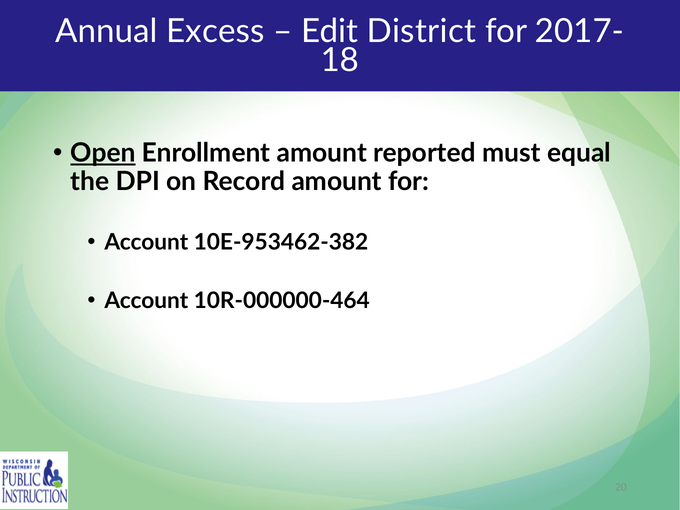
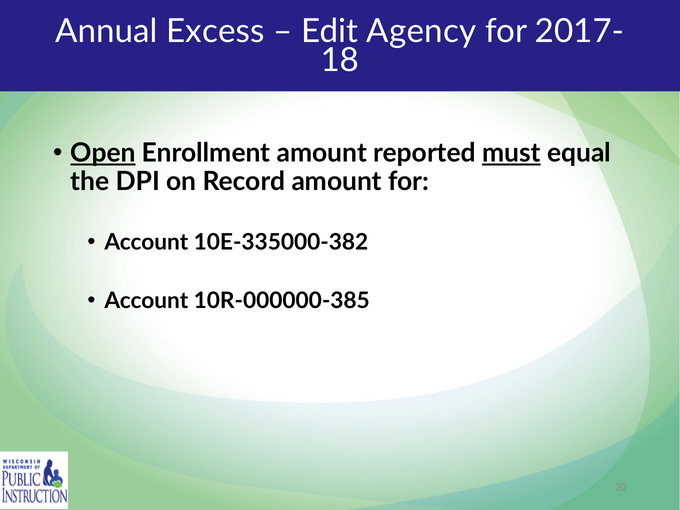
District: District -> Agency
must underline: none -> present
10E-953462-382: 10E-953462-382 -> 10E-335000-382
10R-000000-464: 10R-000000-464 -> 10R-000000-385
